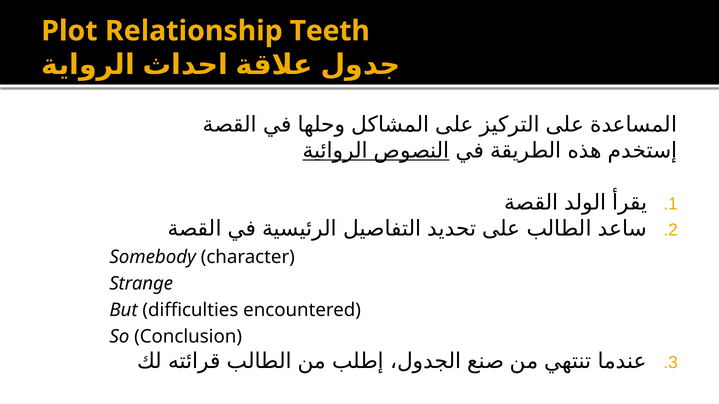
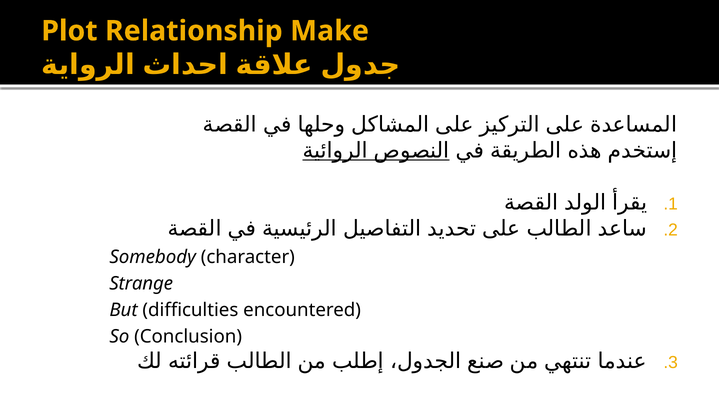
Teeth: Teeth -> Make
